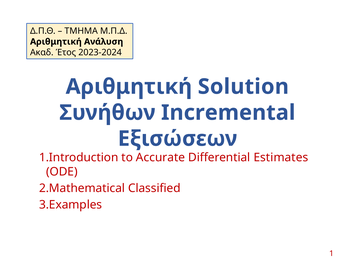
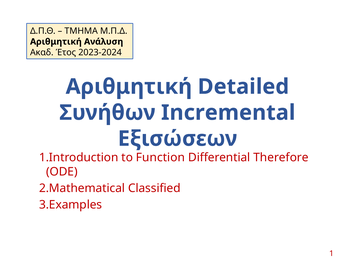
Solution: Solution -> Detailed
Accurate: Accurate -> Function
Estimates: Estimates -> Therefore
